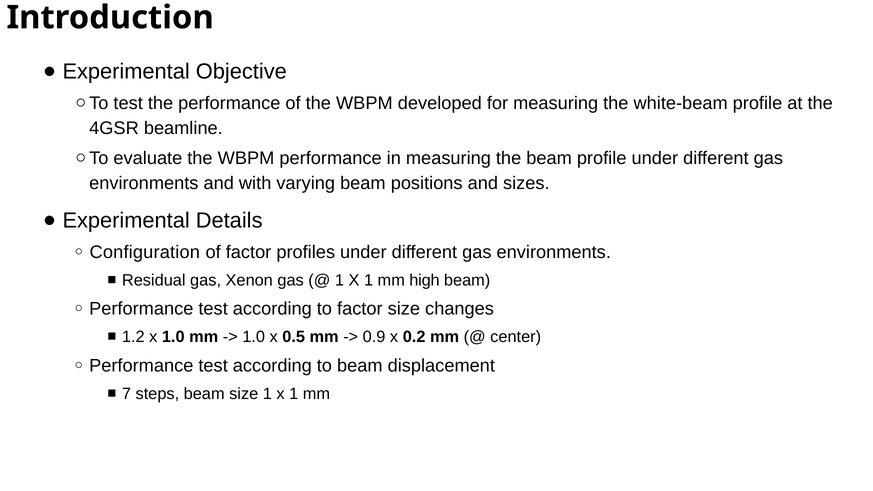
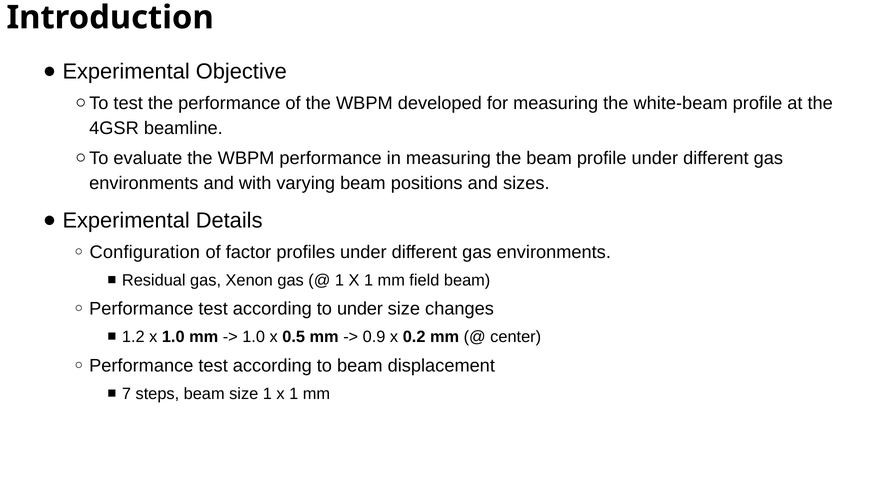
high: high -> field
to factor: factor -> under
